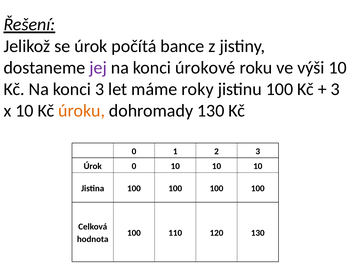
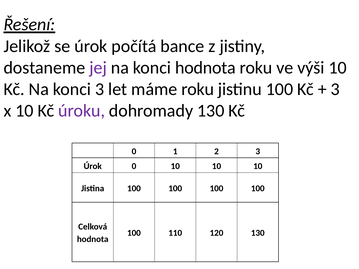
konci úrokové: úrokové -> hodnota
máme roky: roky -> roku
úroku colour: orange -> purple
